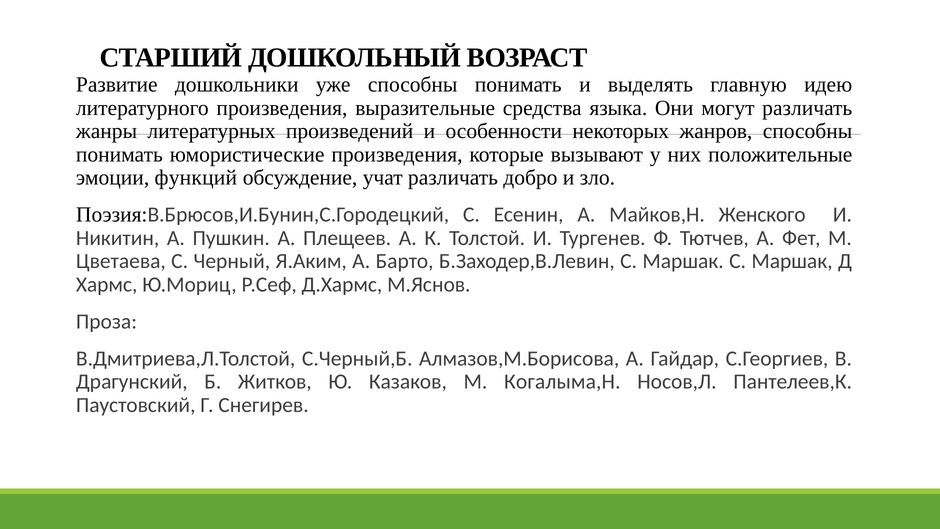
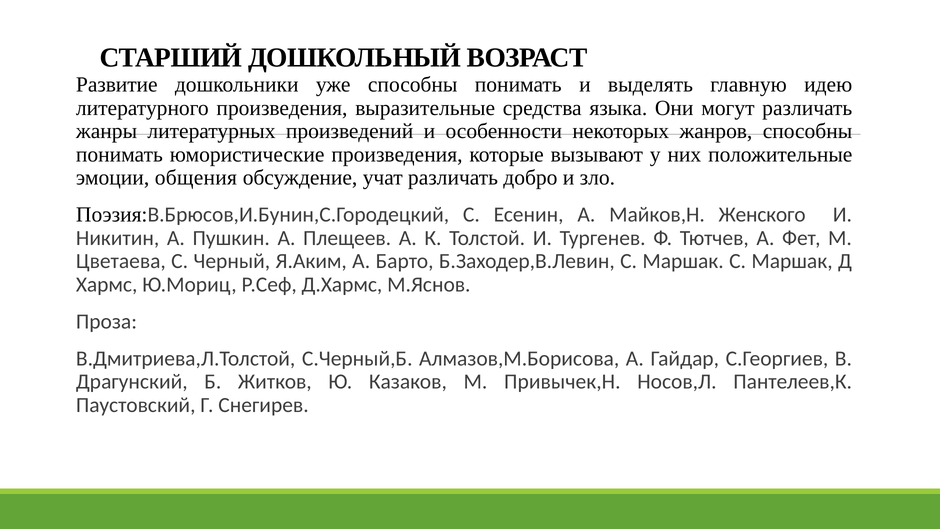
функций: функций -> общения
Когалыма,Н: Когалыма,Н -> Привычек,Н
